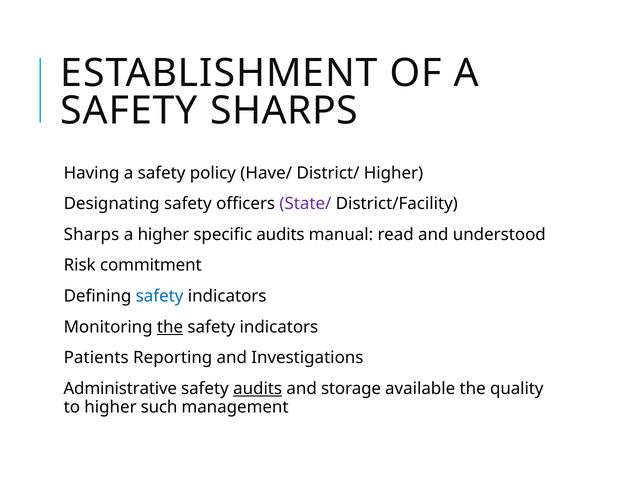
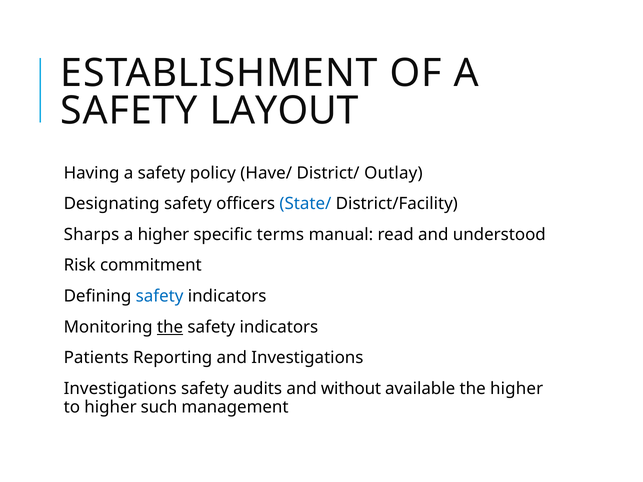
SAFETY SHARPS: SHARPS -> LAYOUT
District/ Higher: Higher -> Outlay
State/ colour: purple -> blue
specific audits: audits -> terms
Administrative at (120, 389): Administrative -> Investigations
audits at (258, 389) underline: present -> none
storage: storage -> without
the quality: quality -> higher
